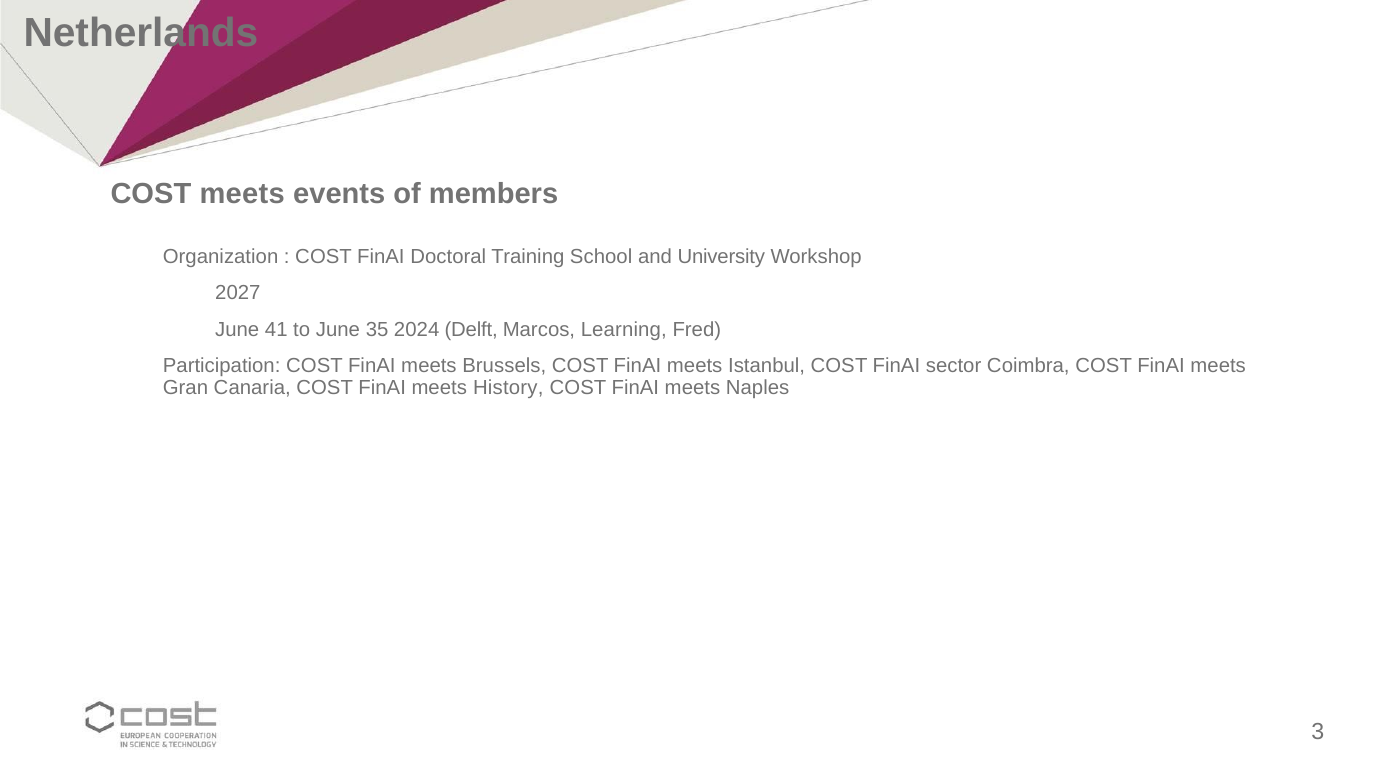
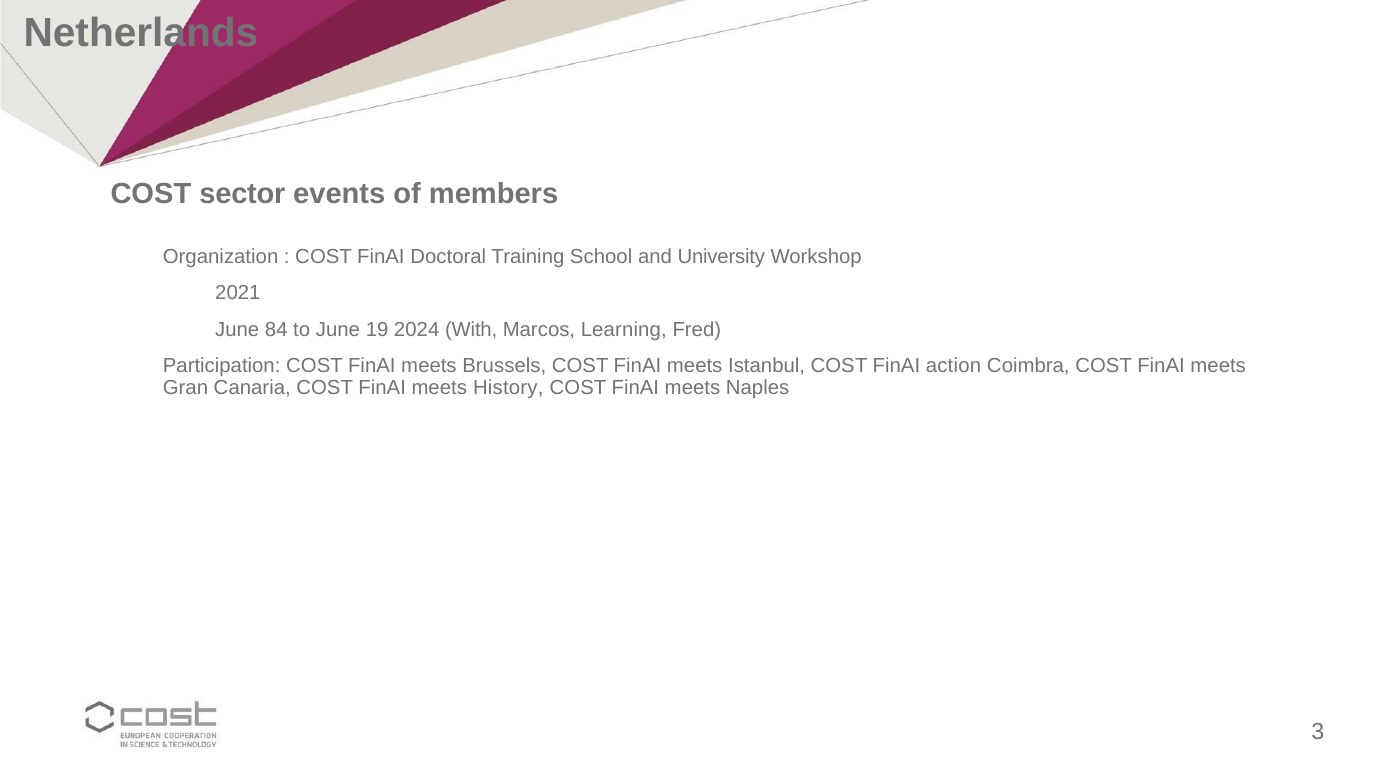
COST meets: meets -> sector
2027: 2027 -> 2021
41: 41 -> 84
35: 35 -> 19
Delft: Delft -> With
sector: sector -> action
